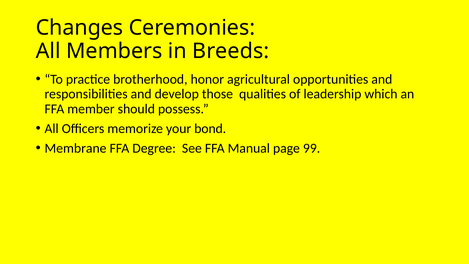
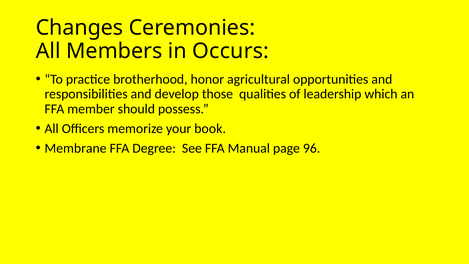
Breeds: Breeds -> Occurs
bond: bond -> book
99: 99 -> 96
